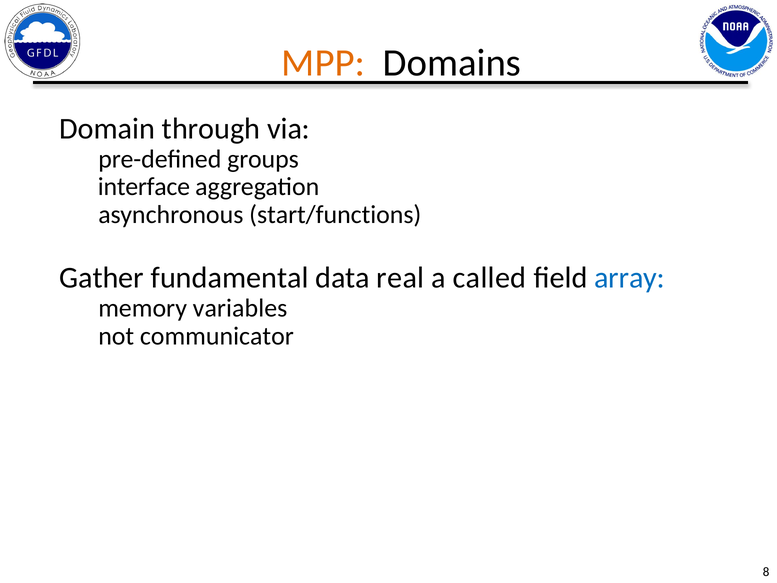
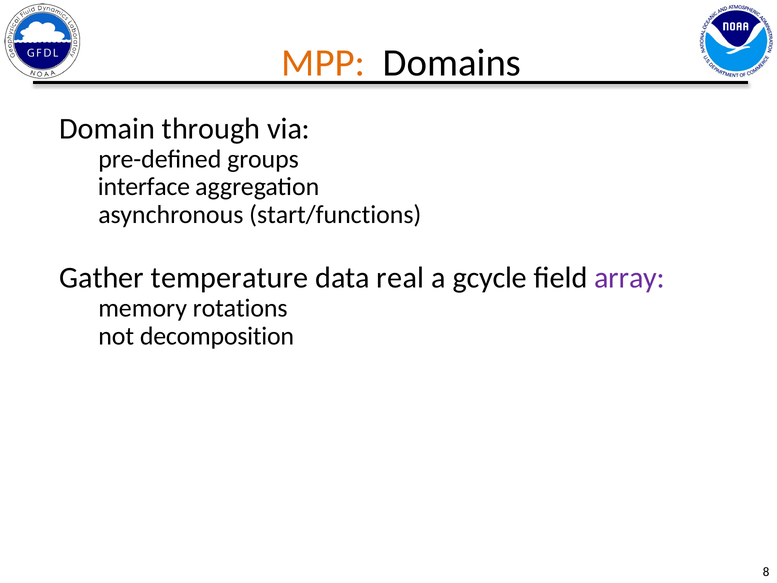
fundamental: fundamental -> temperature
called: called -> gcycle
array colour: blue -> purple
variables: variables -> rotations
communicator: communicator -> decomposition
